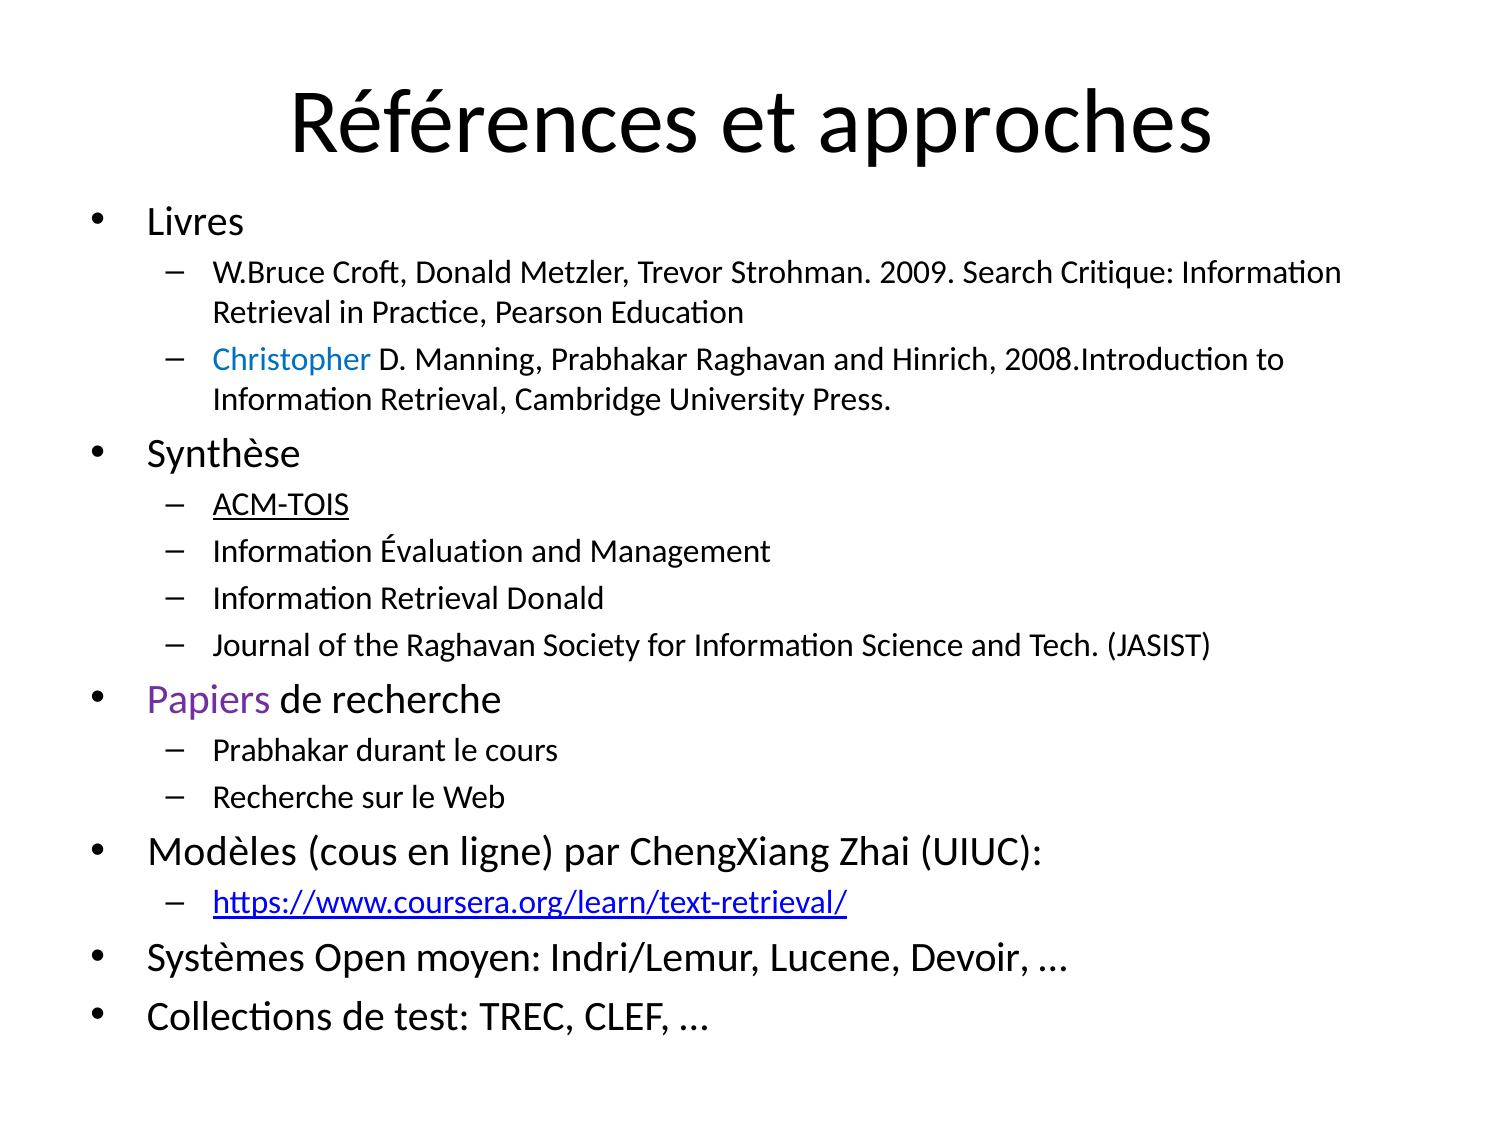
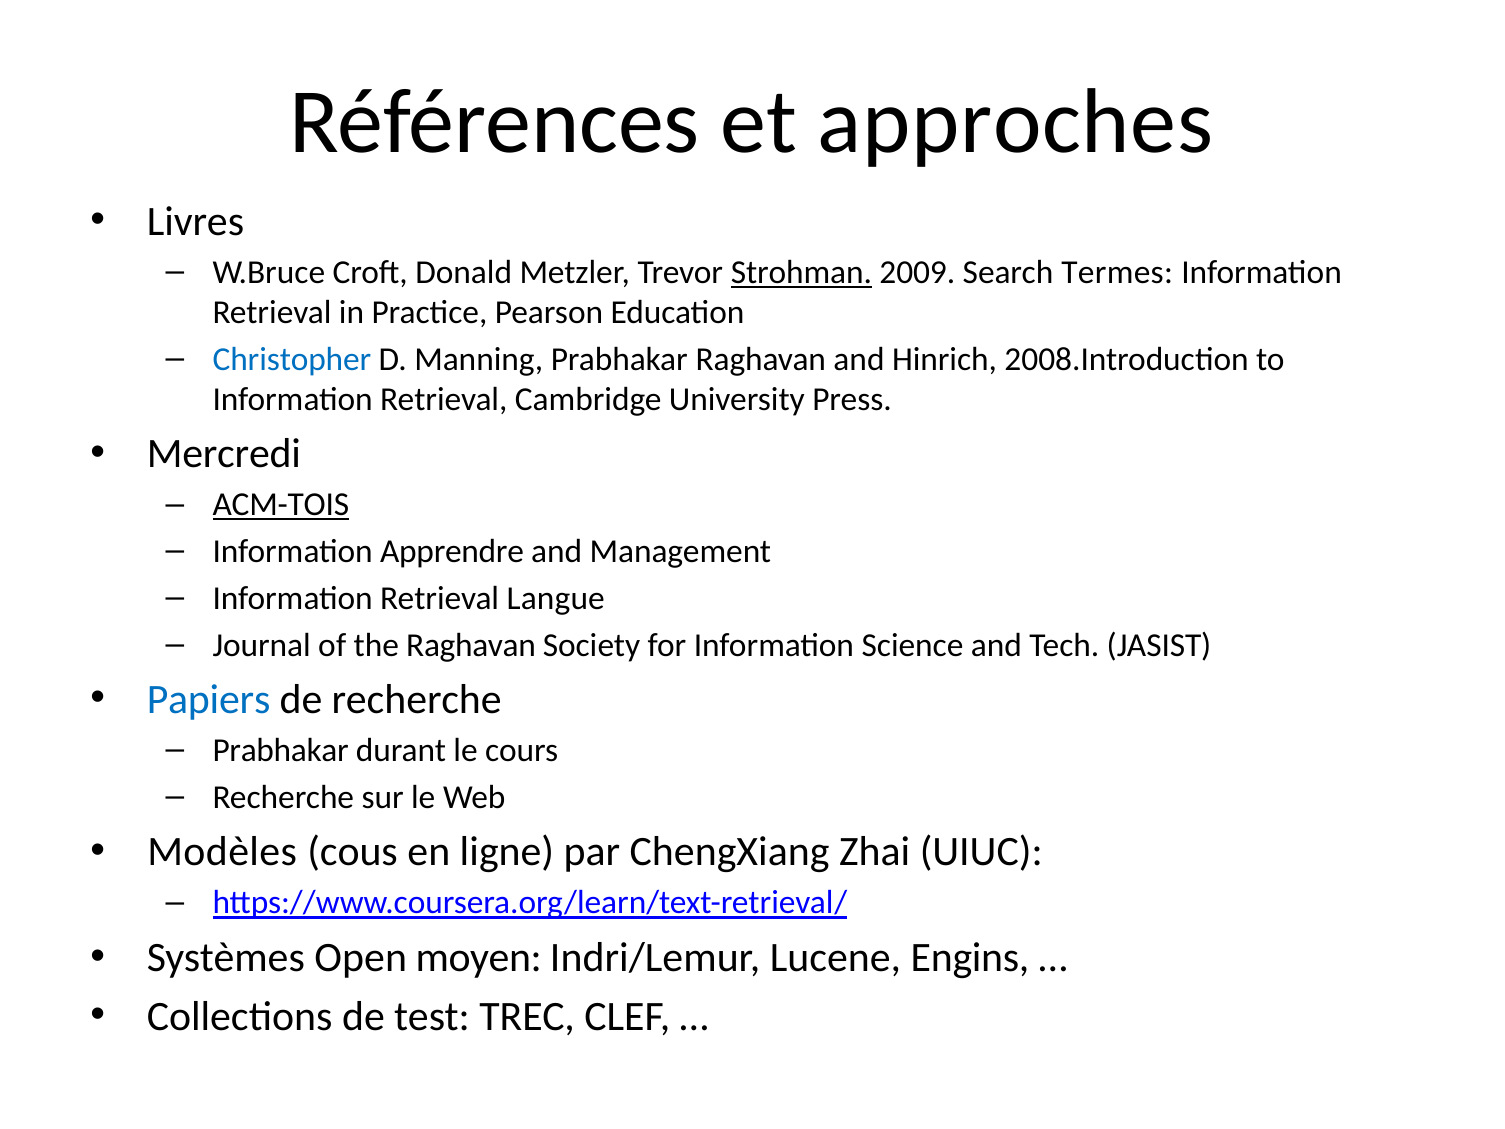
Strohman underline: none -> present
Critique: Critique -> Termes
Synthèse: Synthèse -> Mercredi
Évaluation: Évaluation -> Apprendre
Retrieval Donald: Donald -> Langue
Papiers colour: purple -> blue
Devoir: Devoir -> Engins
